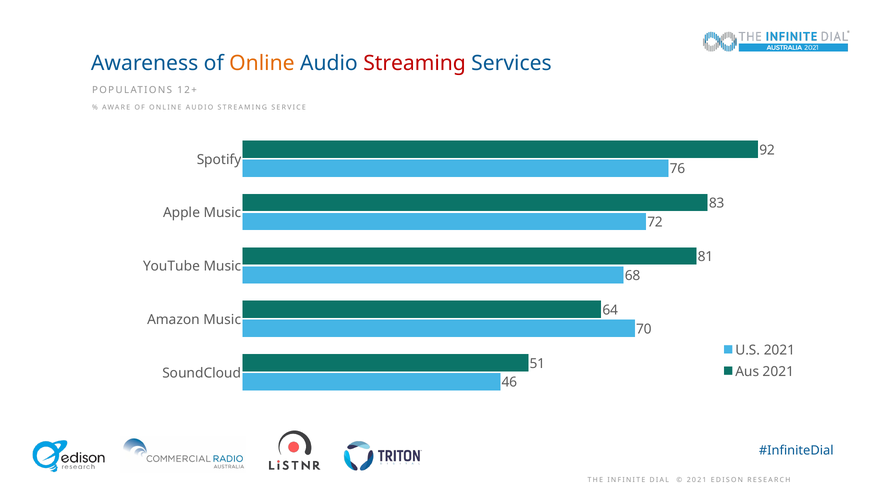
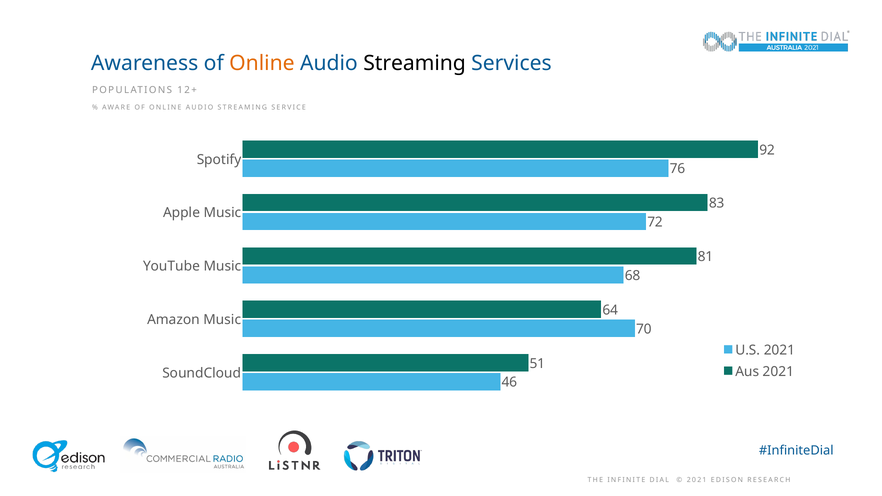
Streaming at (415, 64) colour: red -> black
